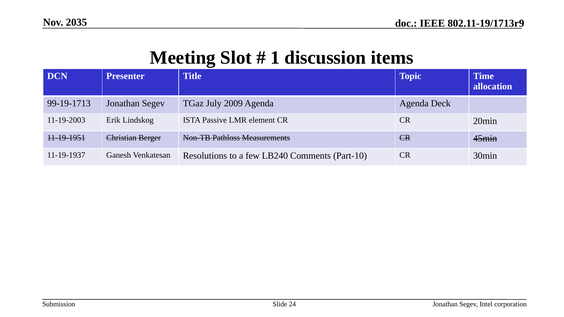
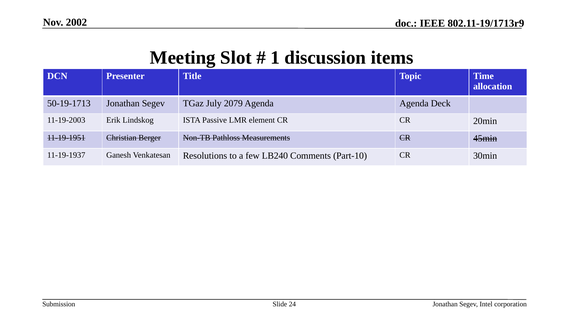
2035: 2035 -> 2002
99-19-1713: 99-19-1713 -> 50-19-1713
2009: 2009 -> 2079
